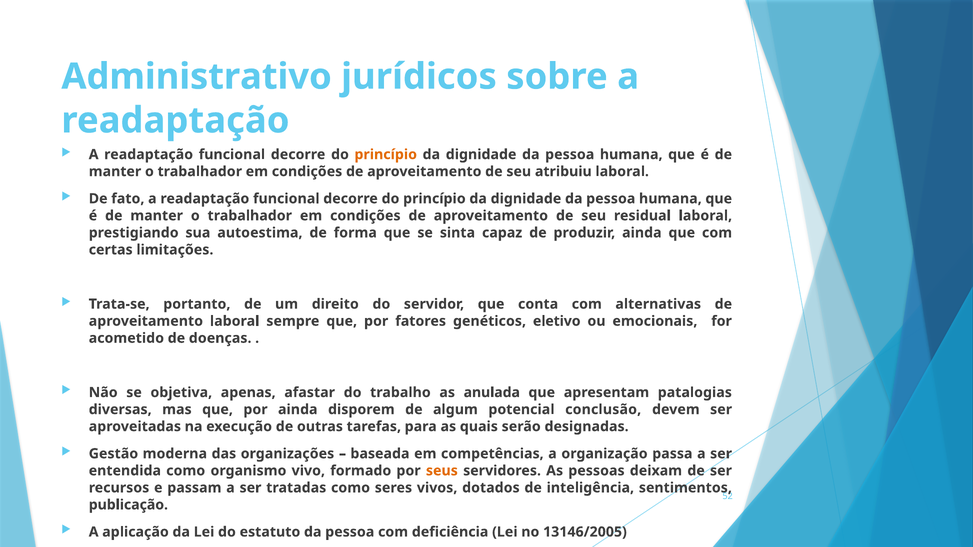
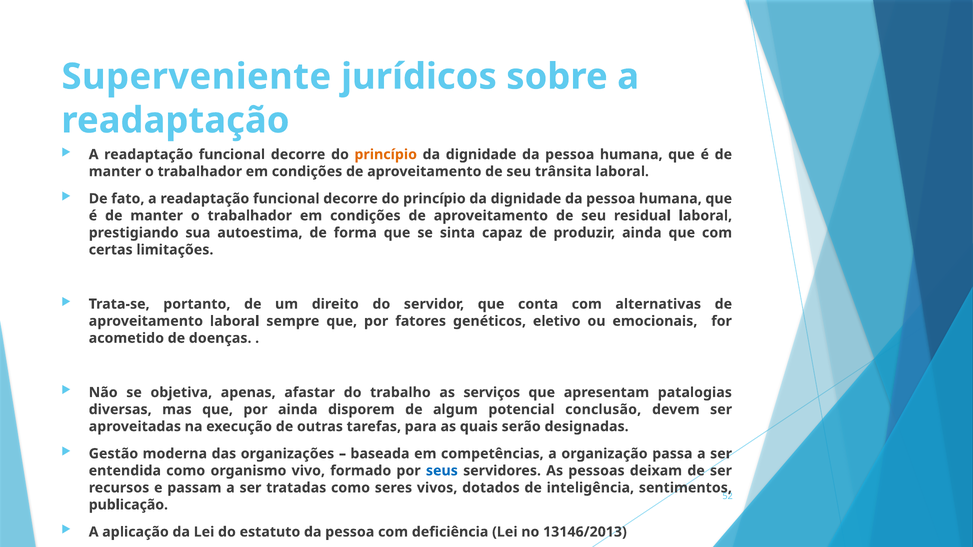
Administrativo: Administrativo -> Superveniente
atribuiu: atribuiu -> trânsita
anulada: anulada -> serviços
seus colour: orange -> blue
13146/2005: 13146/2005 -> 13146/2013
